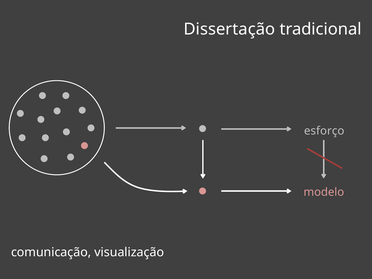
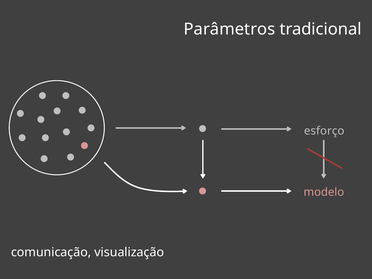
Dissertação: Dissertação -> Parâmetros
